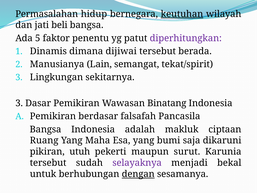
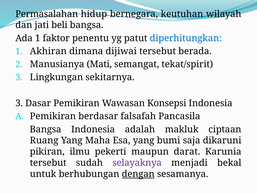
keutuhan underline: present -> none
Ada 5: 5 -> 1
diperhitungkan colour: purple -> blue
Dinamis: Dinamis -> Akhiran
Lain: Lain -> Mati
Binatang: Binatang -> Konsepsi
utuh: utuh -> ilmu
surut: surut -> darat
